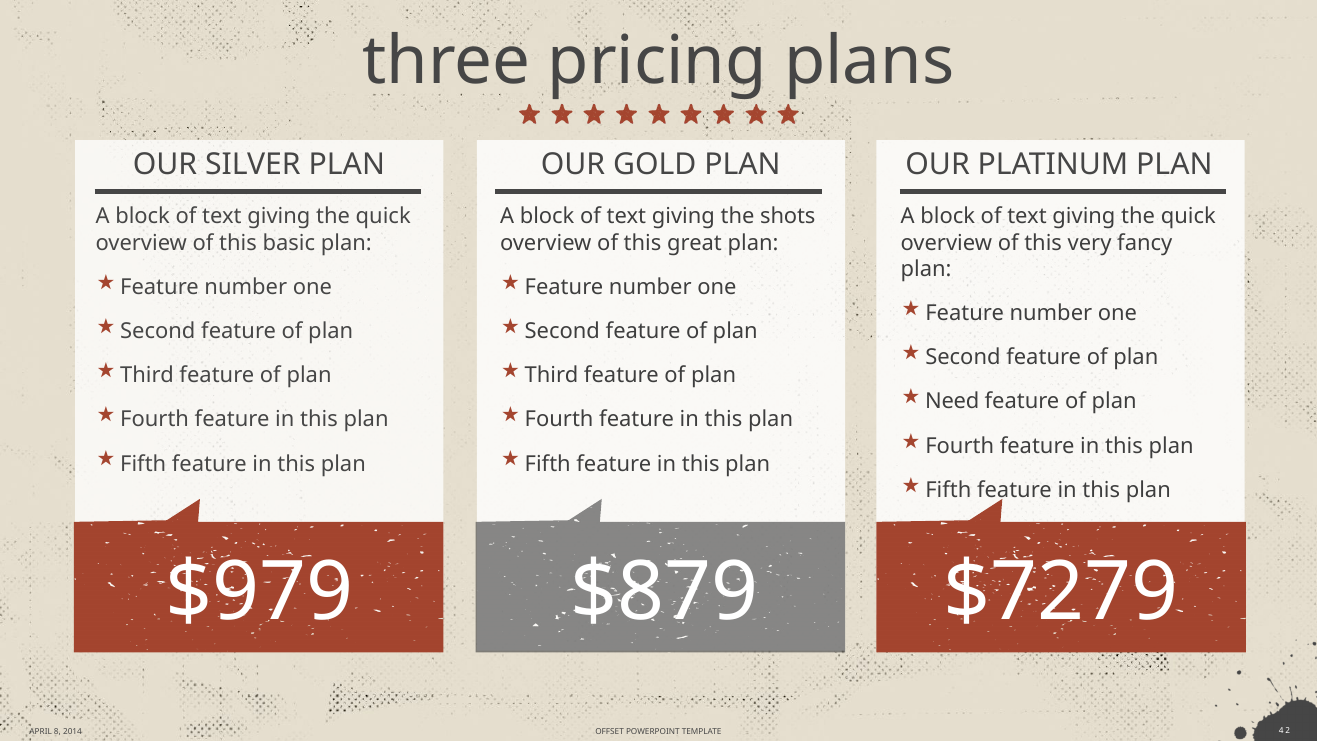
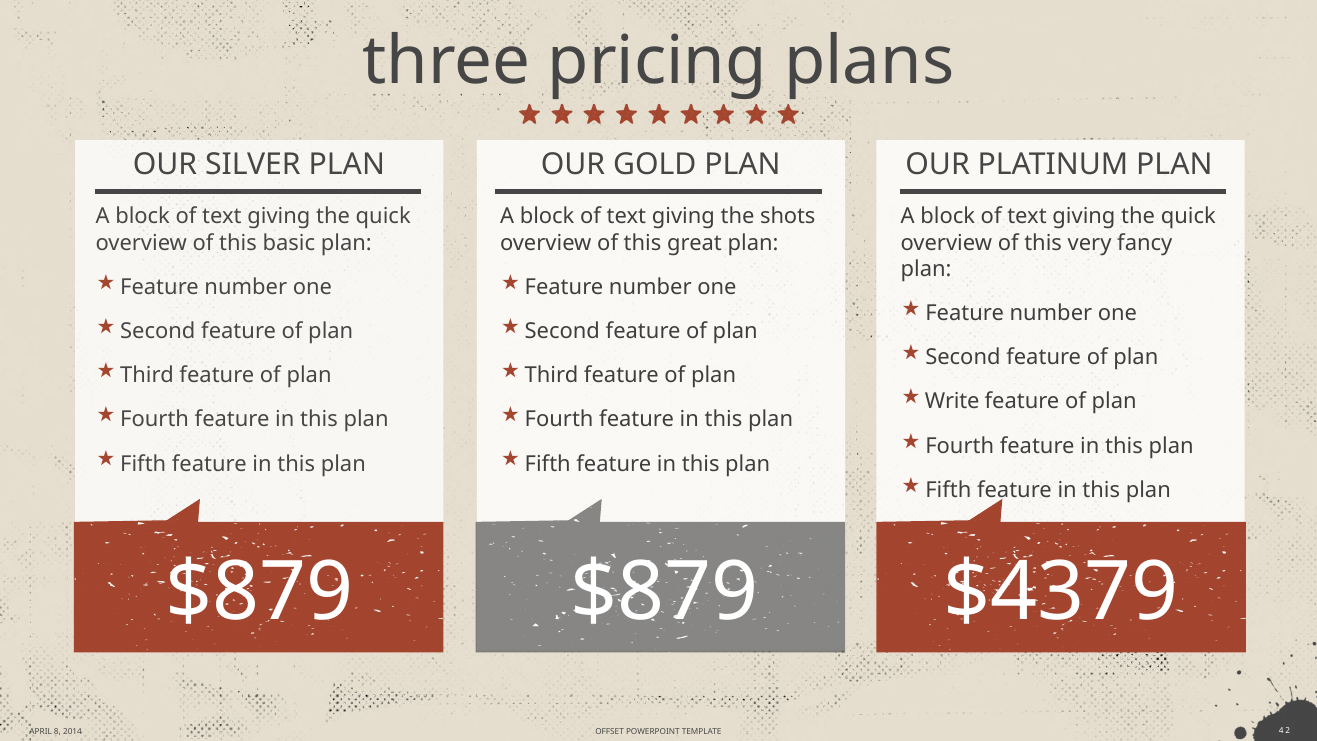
Need: Need -> Write
$979 at (260, 592): $979 -> $879
$7279: $7279 -> $4379
